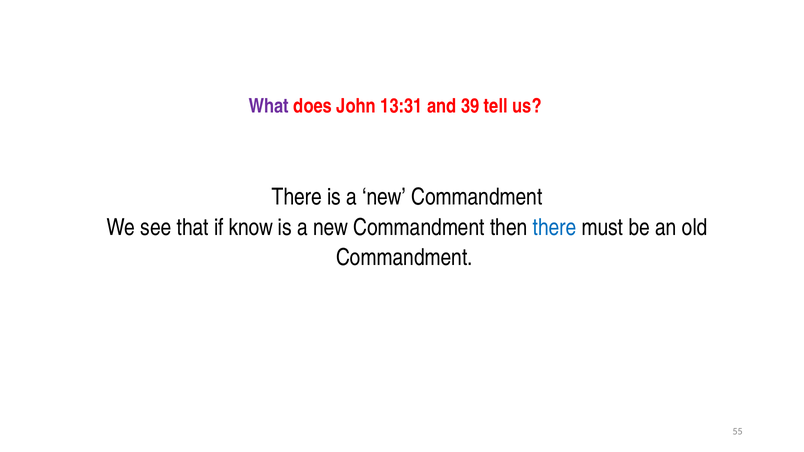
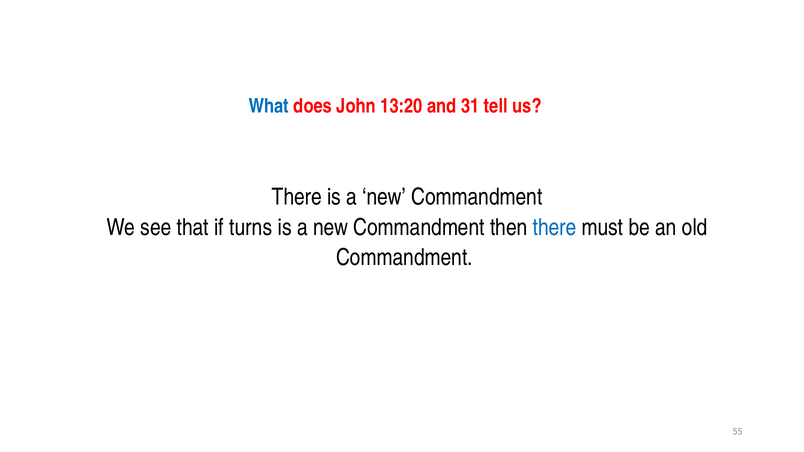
What colour: purple -> blue
13:31: 13:31 -> 13:20
39: 39 -> 31
know: know -> turns
